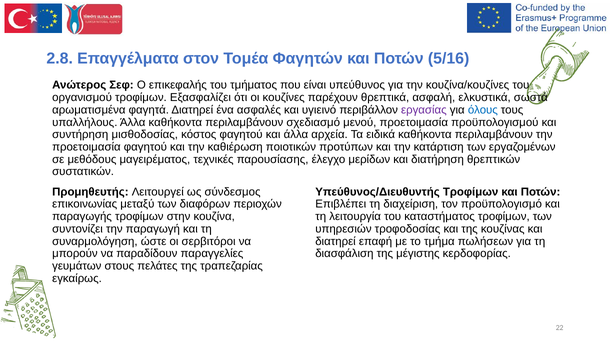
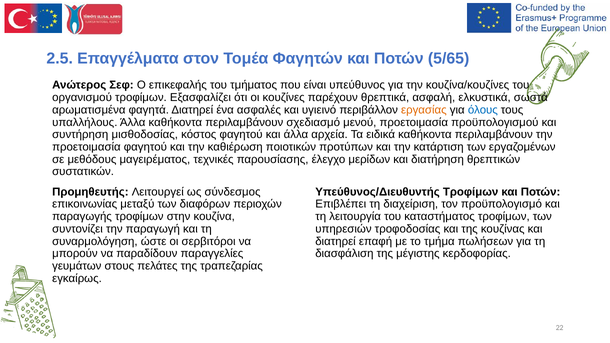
2.8: 2.8 -> 2.5
5/16: 5/16 -> 5/65
εργασίας colour: purple -> orange
